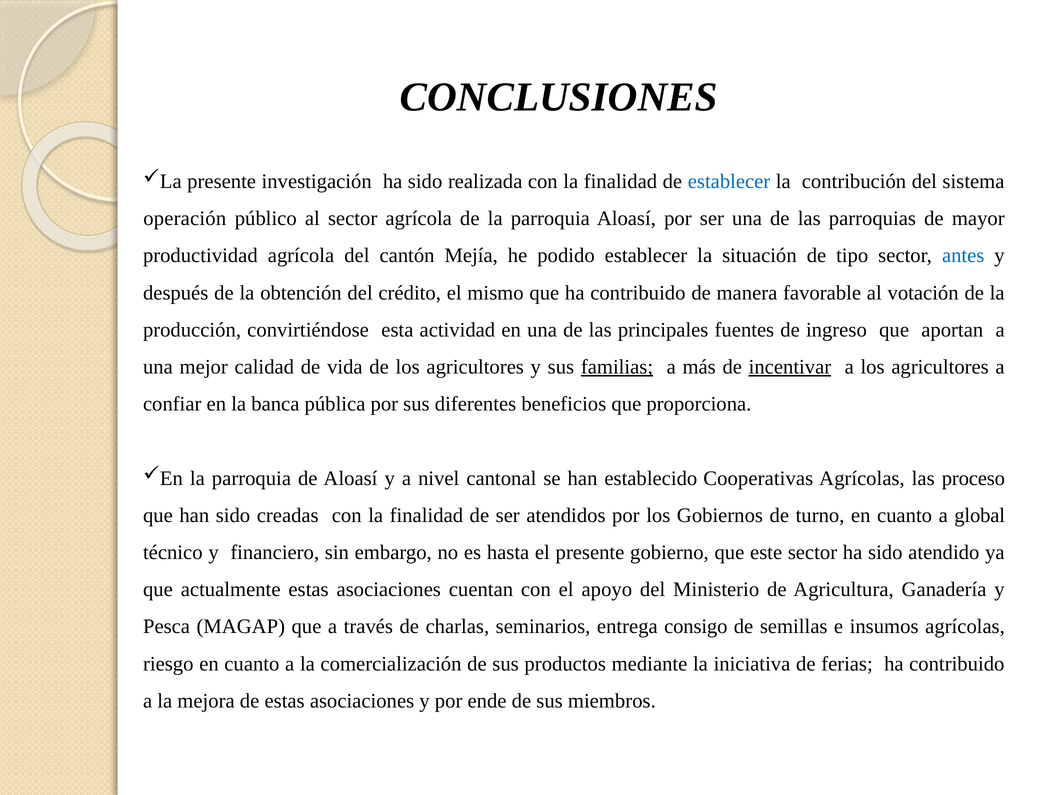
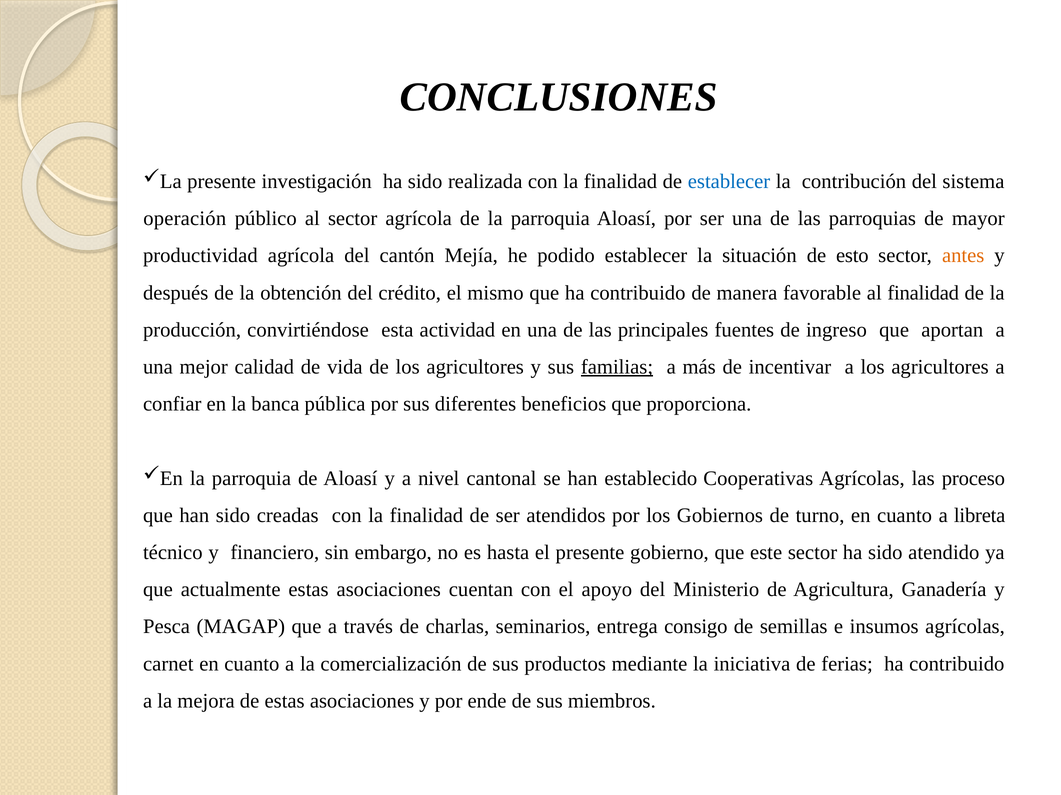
tipo: tipo -> esto
antes colour: blue -> orange
al votación: votación -> finalidad
incentivar underline: present -> none
global: global -> libreta
riesgo: riesgo -> carnet
